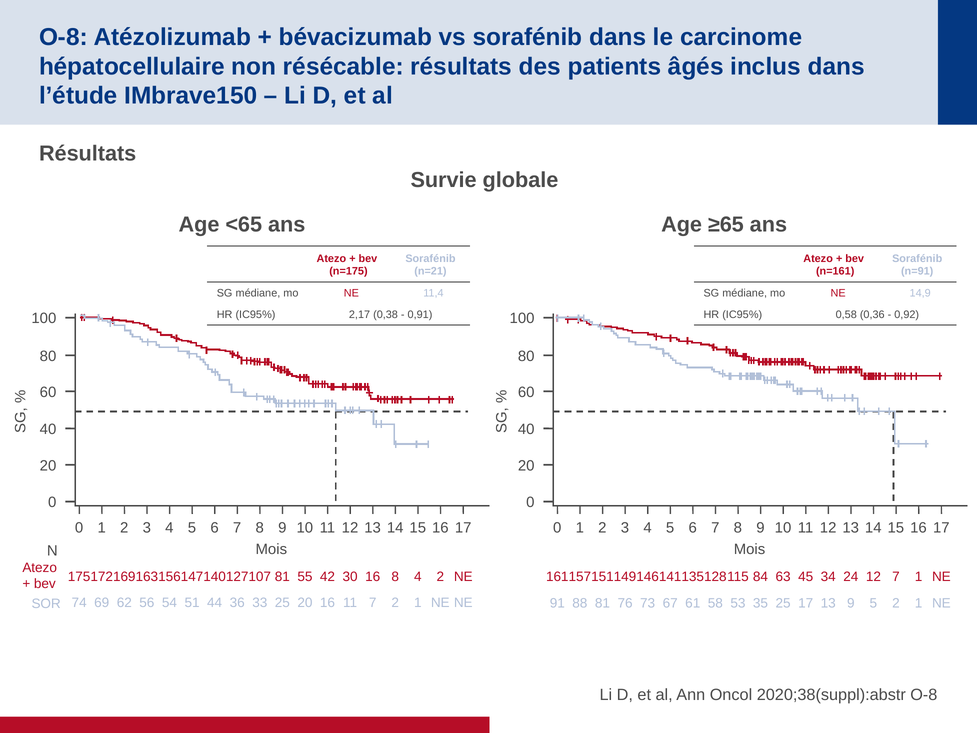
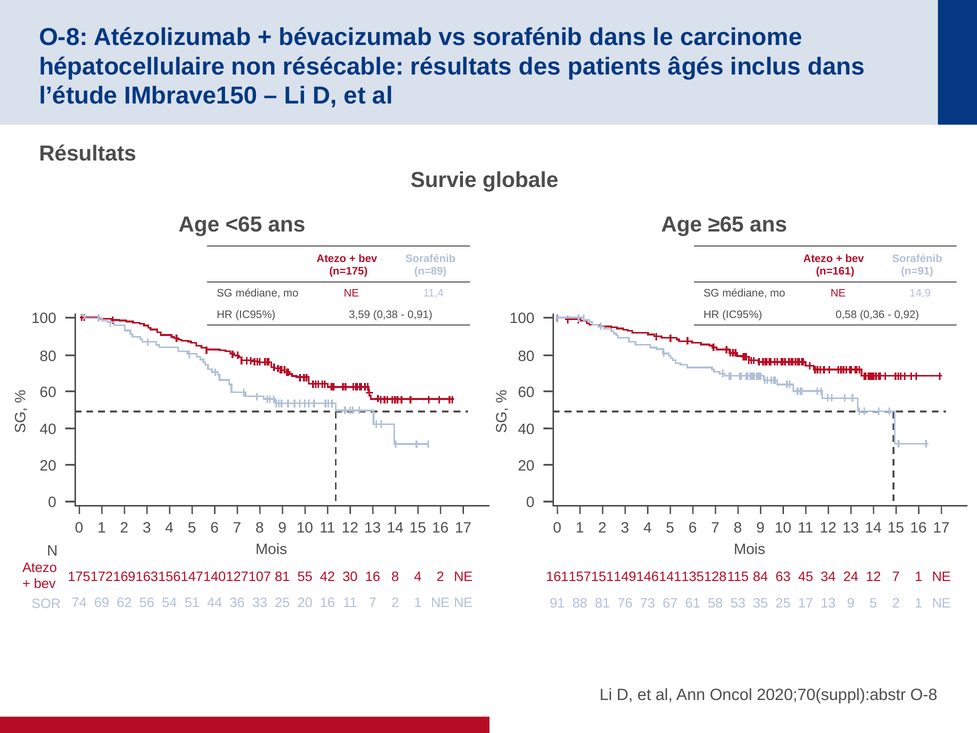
n=21: n=21 -> n=89
2,17: 2,17 -> 3,59
2020;38(suppl):abstr: 2020;38(suppl):abstr -> 2020;70(suppl):abstr
